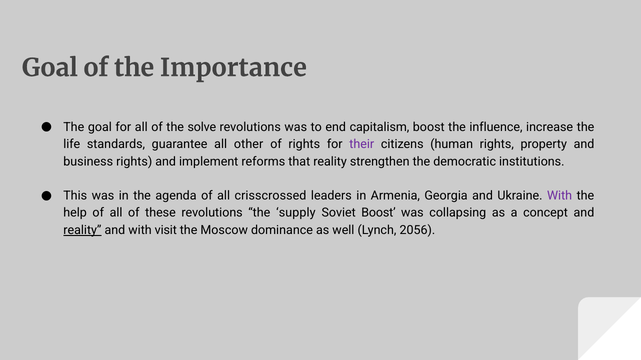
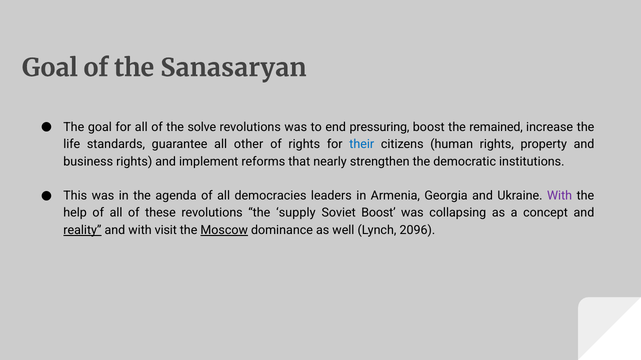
Importance: Importance -> Sanasaryan
capitalism: capitalism -> pressuring
influence: influence -> remained
their colour: purple -> blue
that reality: reality -> nearly
crisscrossed: crisscrossed -> democracies
Moscow underline: none -> present
2056: 2056 -> 2096
